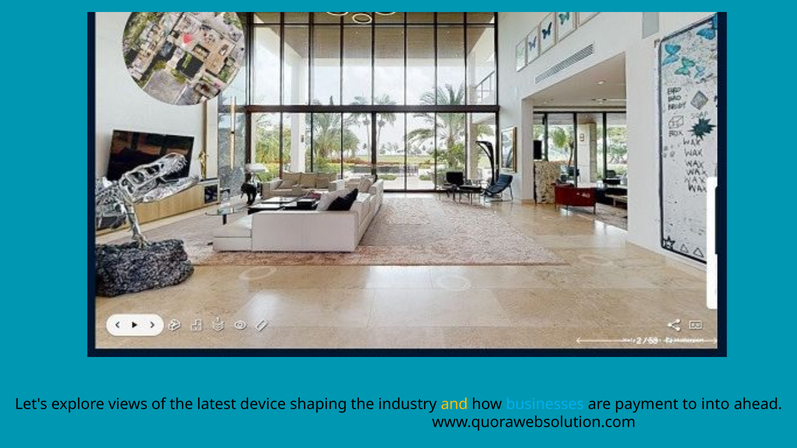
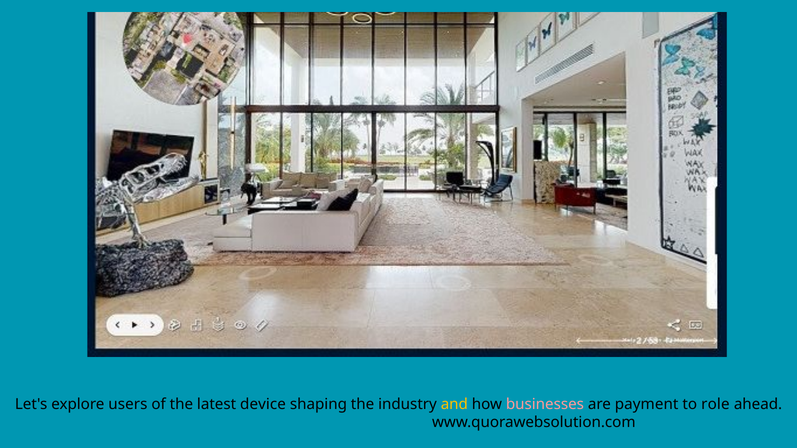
views: views -> users
businesses colour: light blue -> pink
into: into -> role
